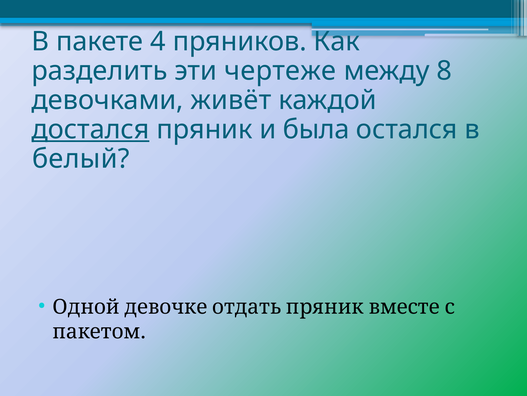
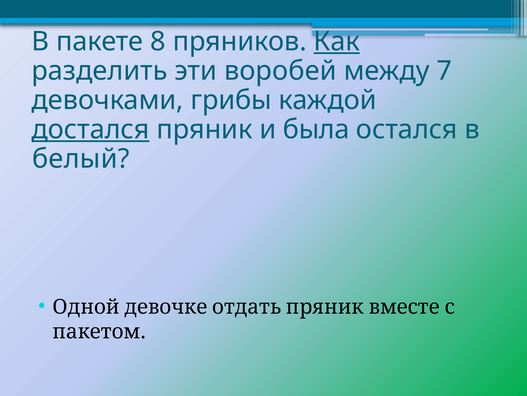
4: 4 -> 8
Как underline: none -> present
чертеже: чертеже -> воробей
8: 8 -> 7
живёт: живёт -> грибы
